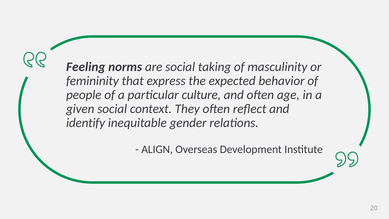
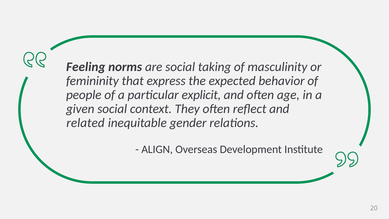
culture: culture -> explicit
identify: identify -> related
